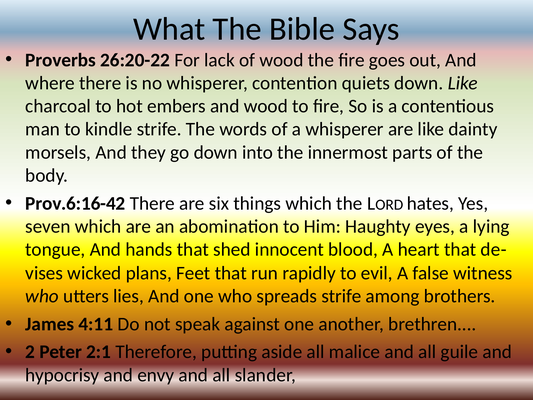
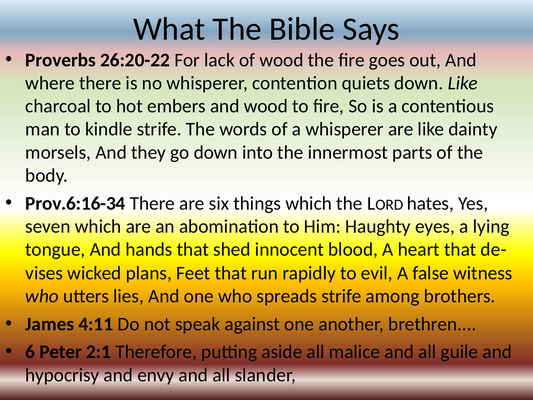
Prov.6:16-42: Prov.6:16-42 -> Prov.6:16-34
2: 2 -> 6
